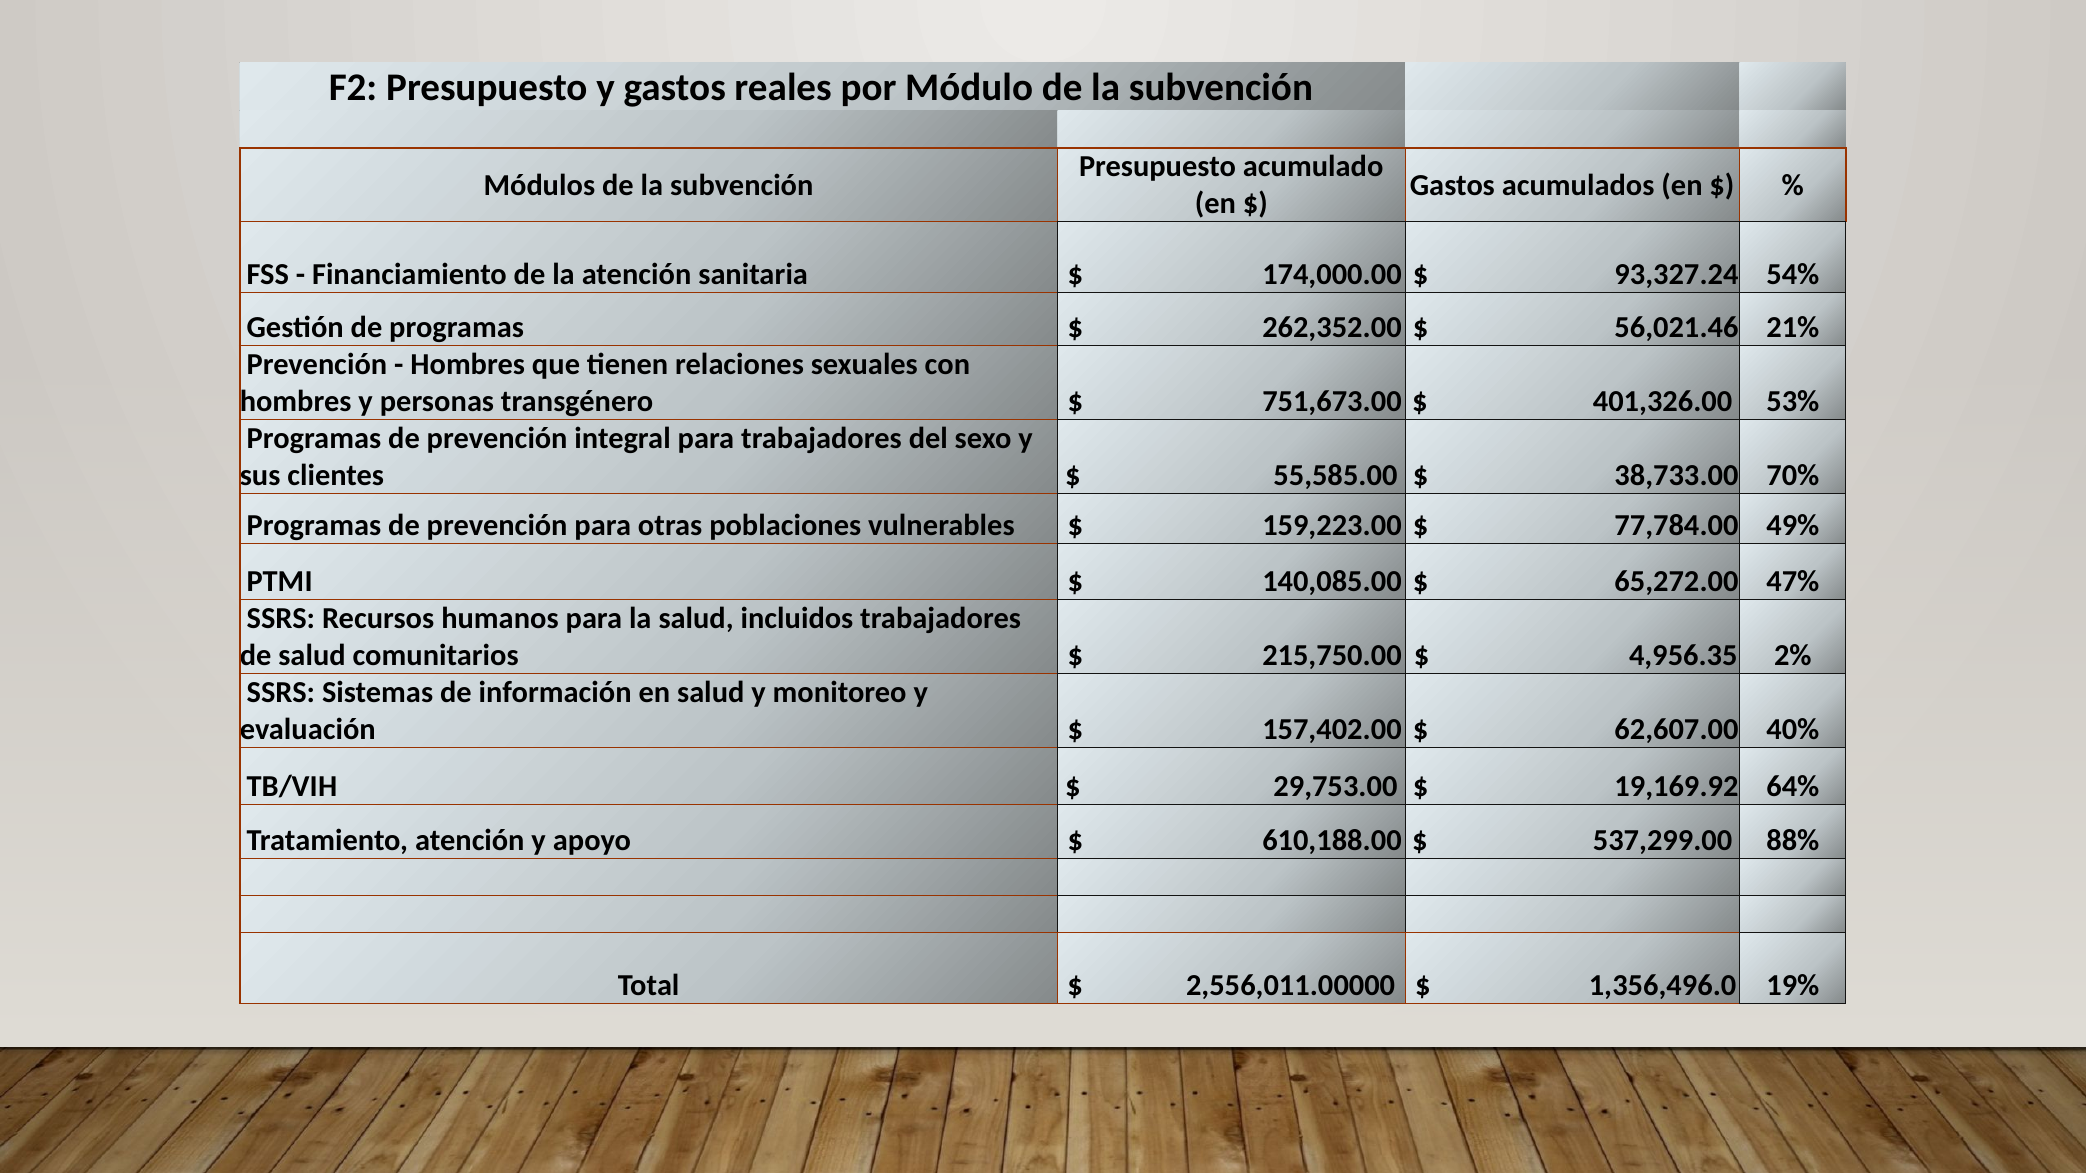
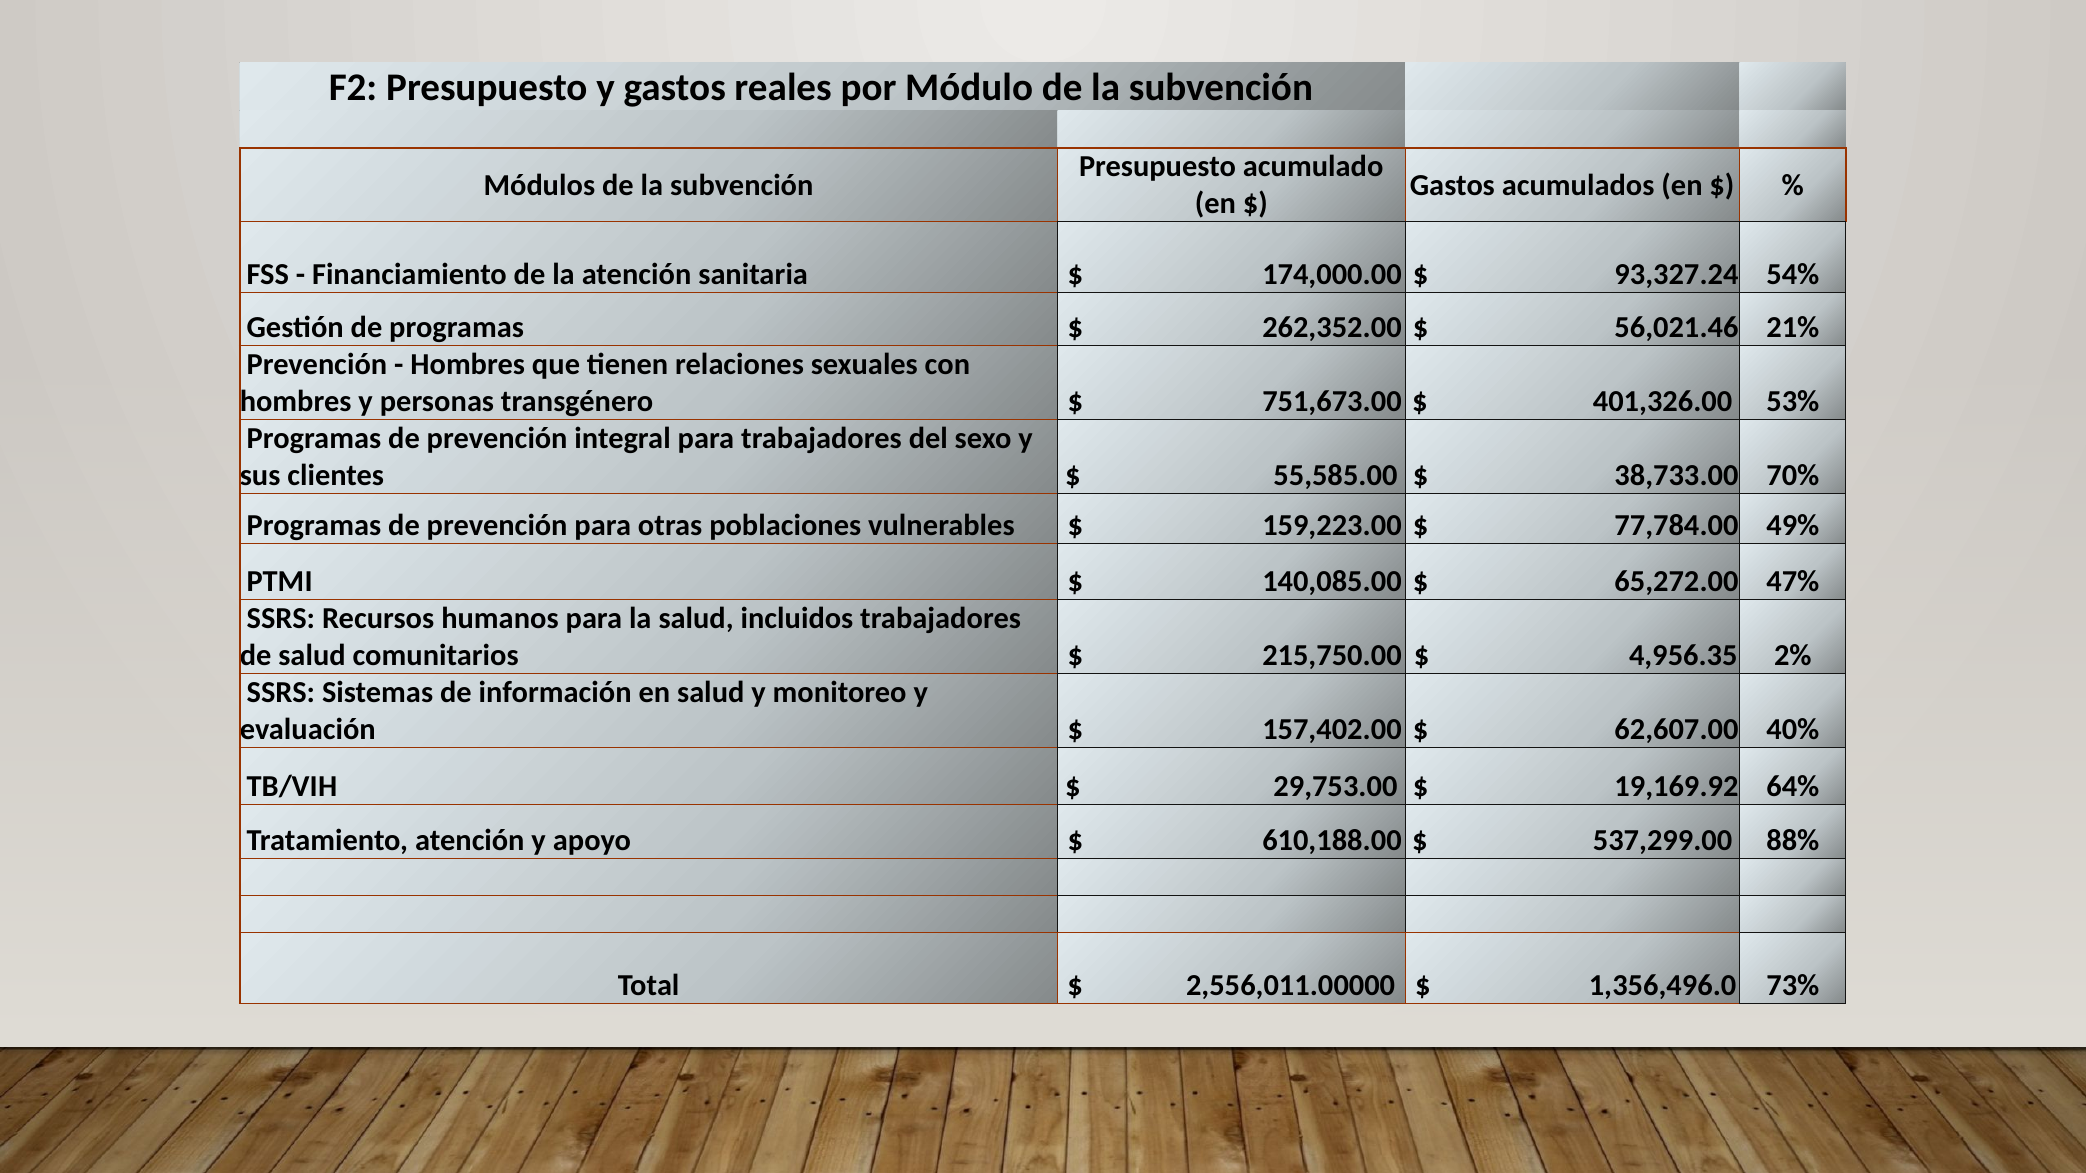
19%: 19% -> 73%
